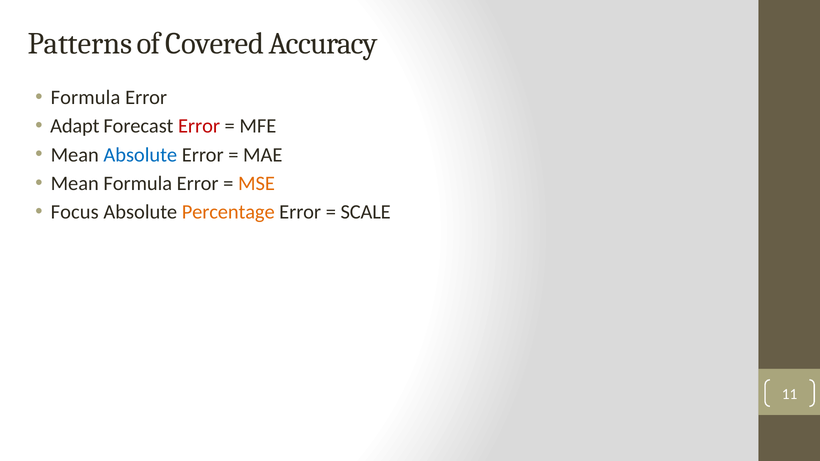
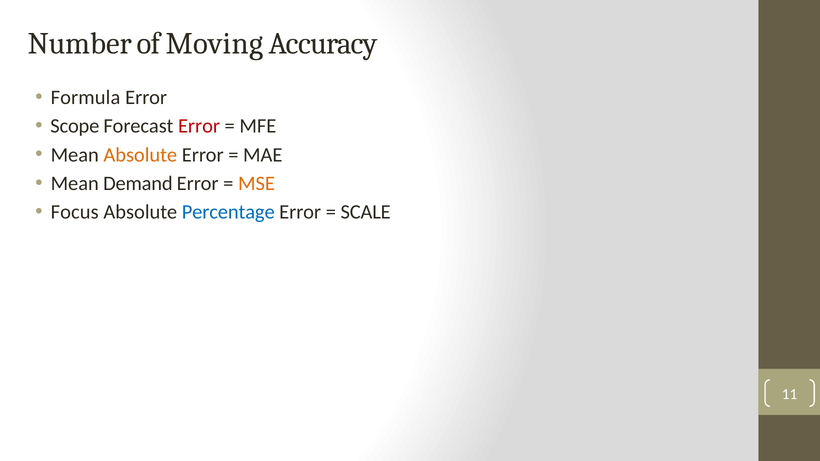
Patterns: Patterns -> Number
Covered: Covered -> Moving
Adapt: Adapt -> Scope
Absolute at (140, 155) colour: blue -> orange
Mean Formula: Formula -> Demand
Percentage colour: orange -> blue
